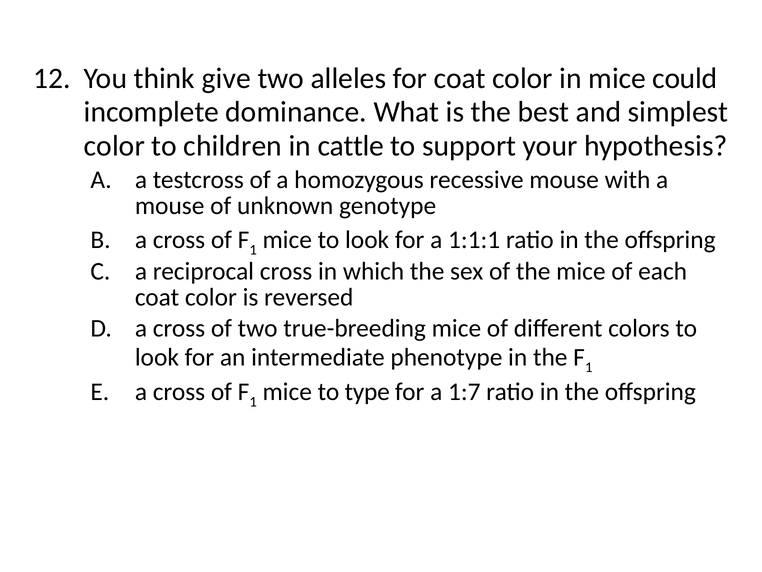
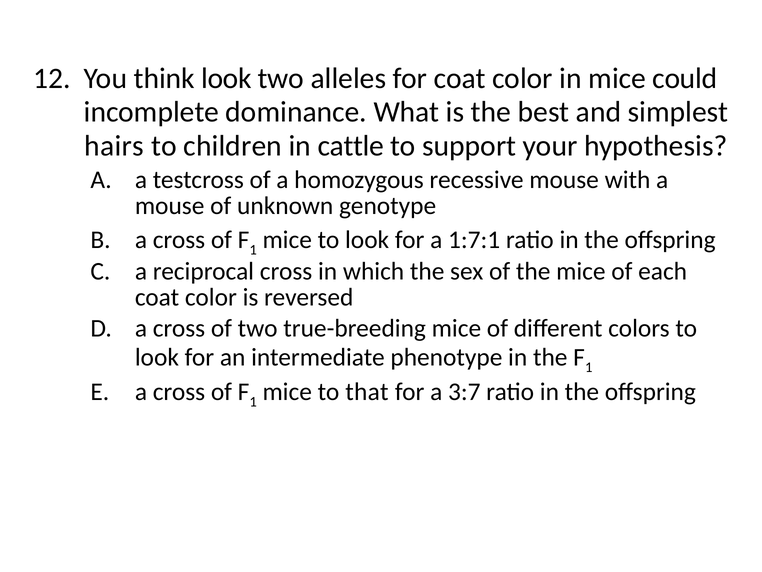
think give: give -> look
color at (114, 146): color -> hairs
1:1:1: 1:1:1 -> 1:7:1
type: type -> that
1:7: 1:7 -> 3:7
